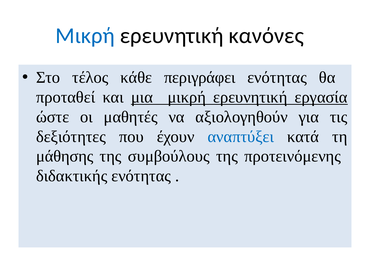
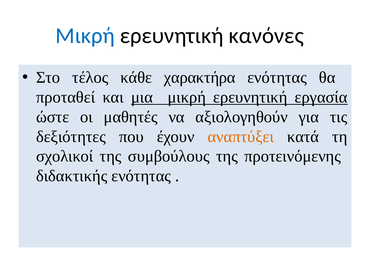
περιγράφει: περιγράφει -> χαρακτήρα
αναπτύξει colour: blue -> orange
μάθησης: μάθησης -> σχολικοί
